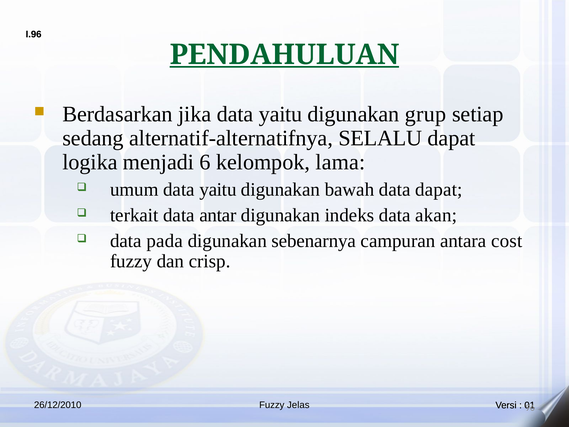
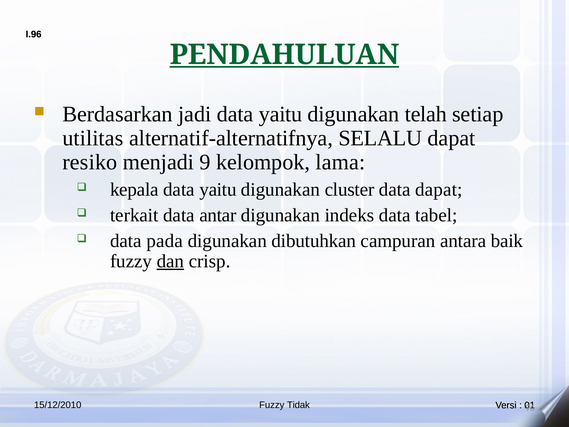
jika: jika -> jadi
grup: grup -> telah
sedang: sedang -> utilitas
logika: logika -> resiko
6: 6 -> 9
umum: umum -> kepala
bawah: bawah -> cluster
akan: akan -> tabel
sebenarnya: sebenarnya -> dibutuhkan
cost: cost -> baik
dan underline: none -> present
26/12/2010: 26/12/2010 -> 15/12/2010
Jelas: Jelas -> Tidak
